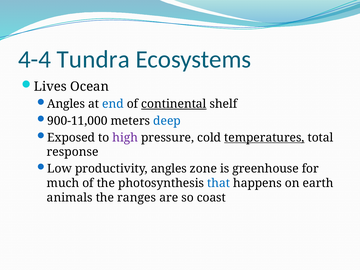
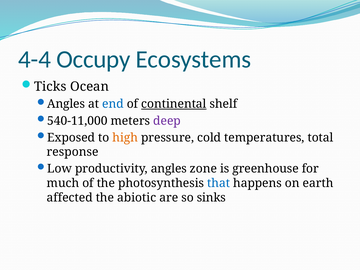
Tundra: Tundra -> Occupy
Lives: Lives -> Ticks
900-11,000: 900-11,000 -> 540-11,000
deep colour: blue -> purple
high colour: purple -> orange
temperatures underline: present -> none
animals: animals -> affected
ranges: ranges -> abiotic
coast: coast -> sinks
